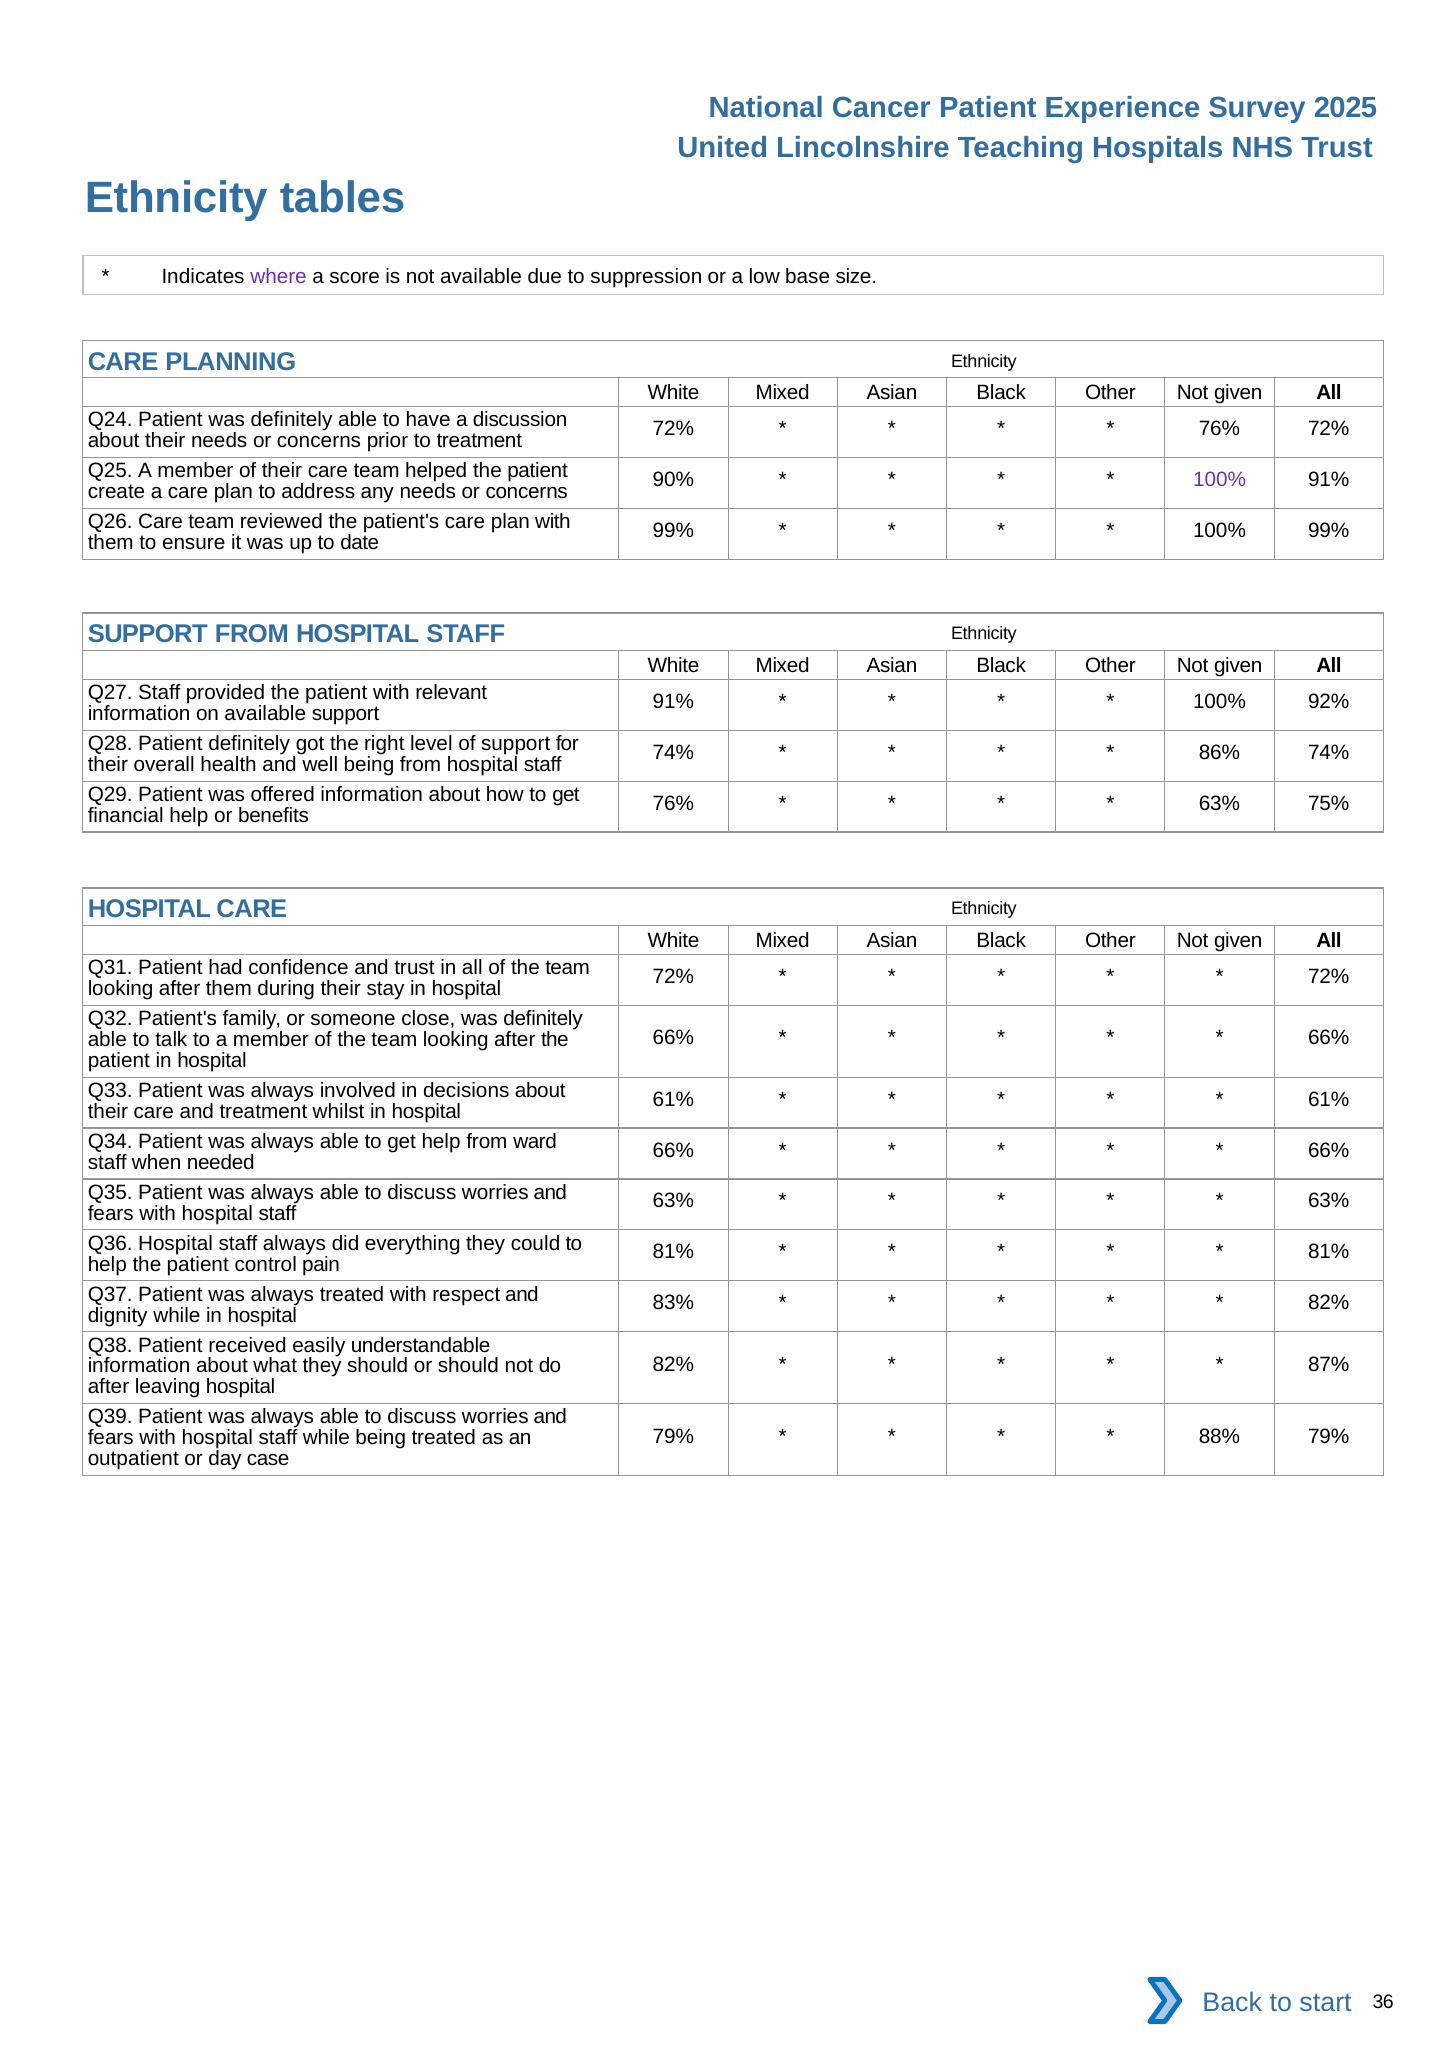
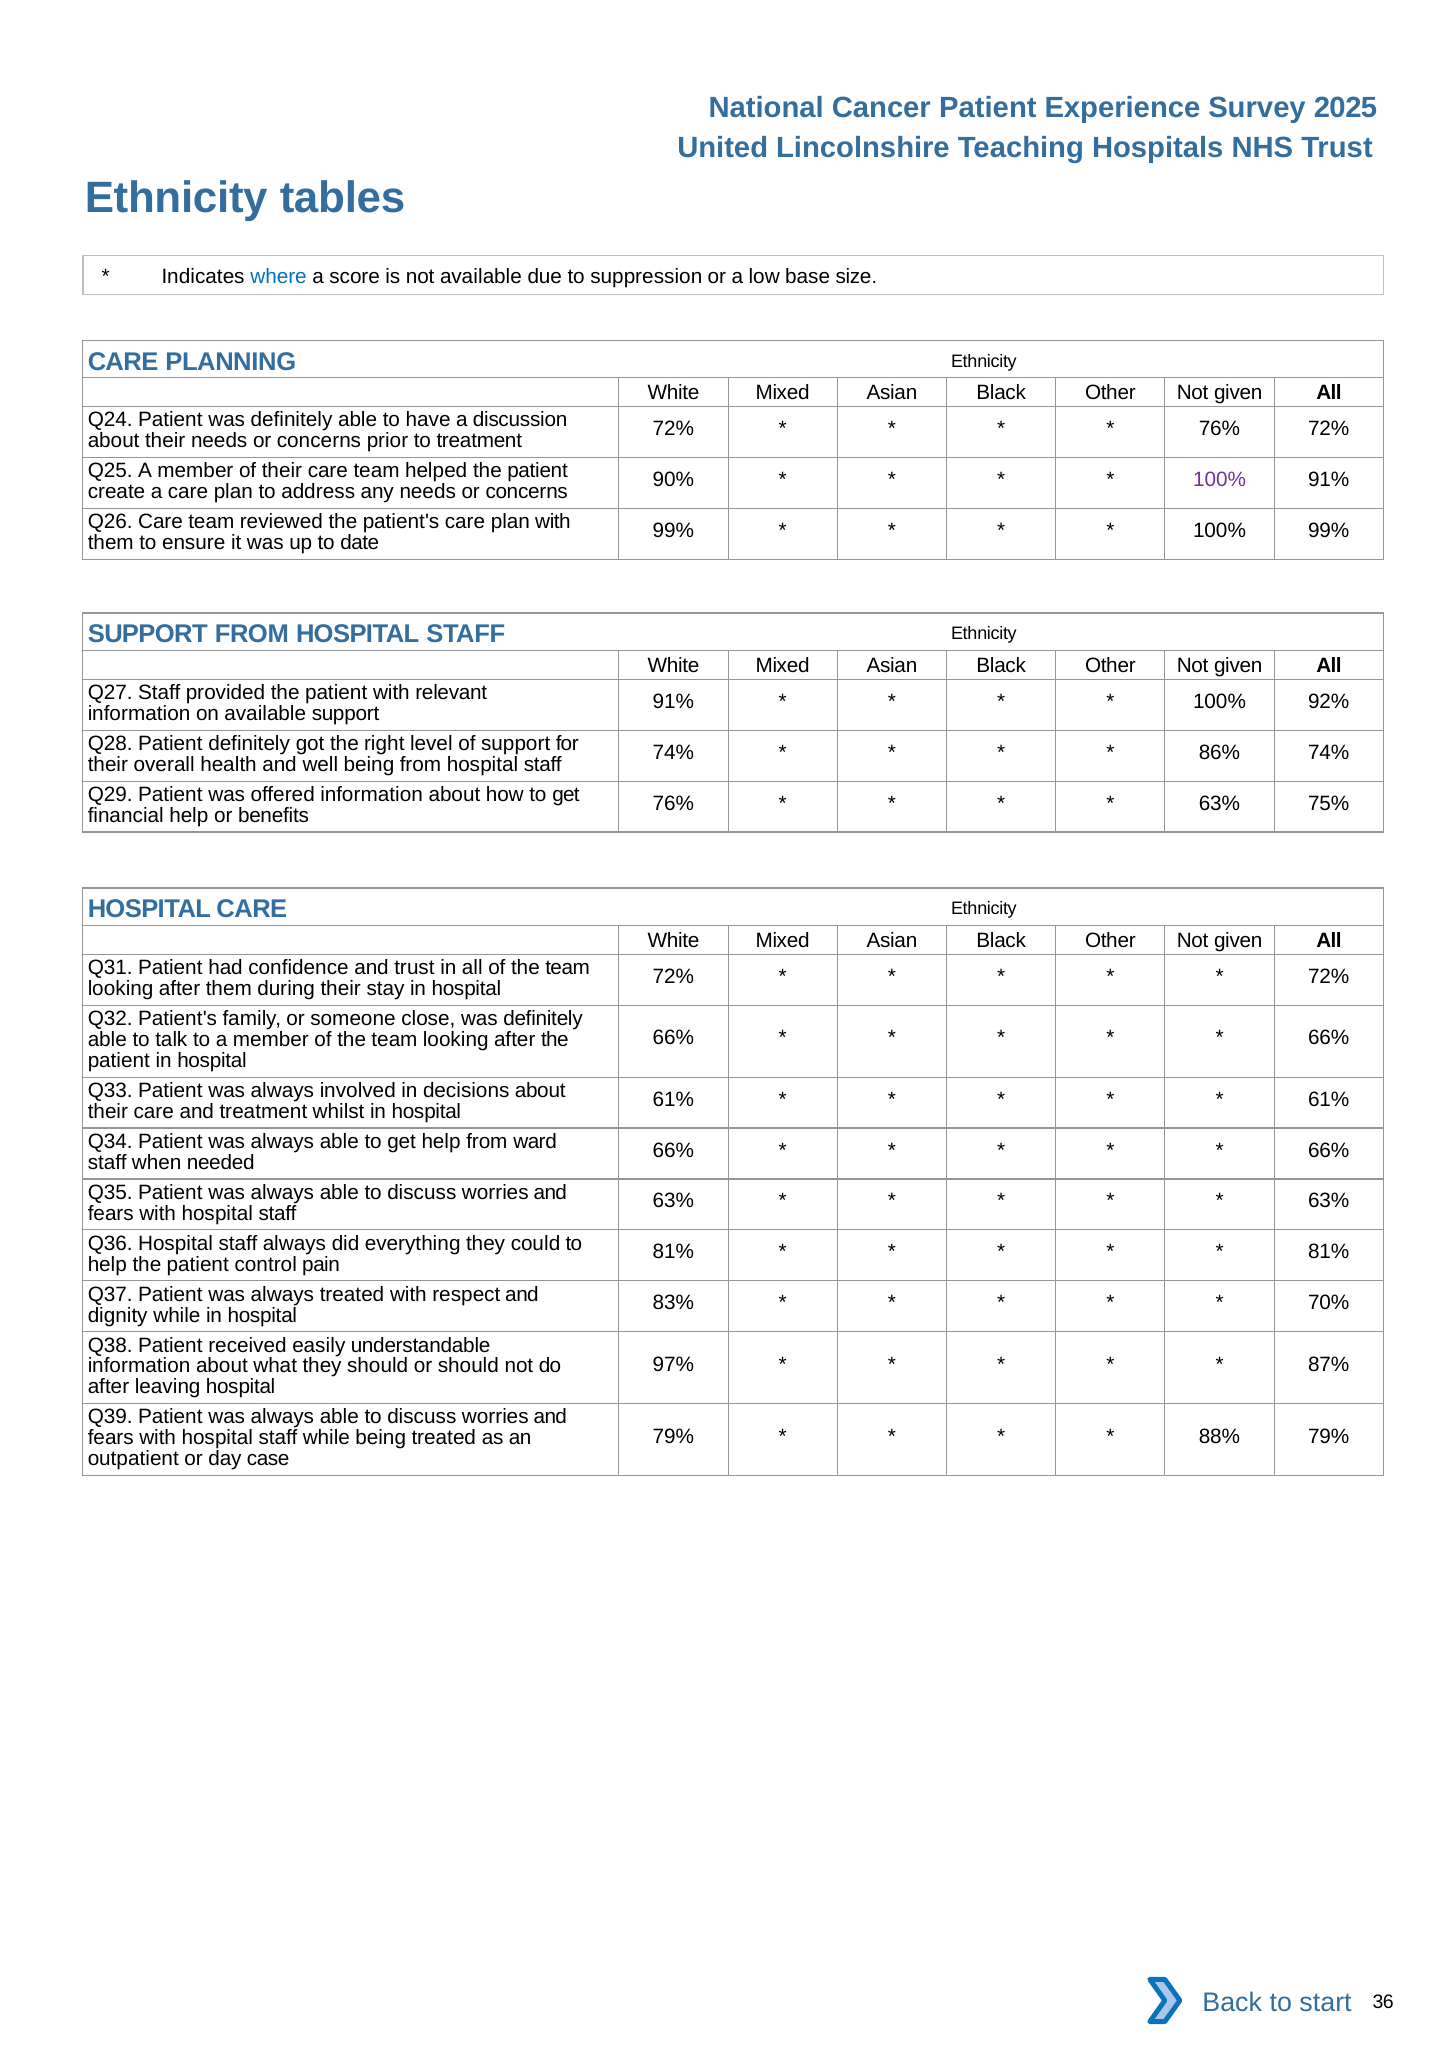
where colour: purple -> blue
82% at (1329, 1303): 82% -> 70%
82% at (673, 1365): 82% -> 97%
